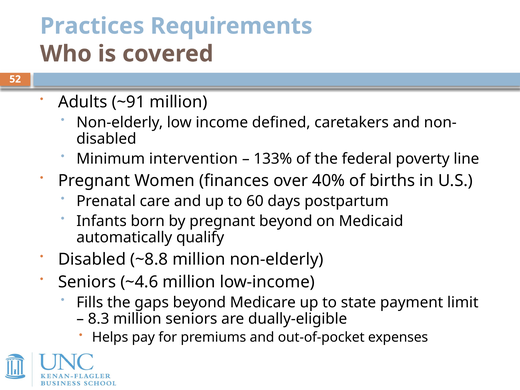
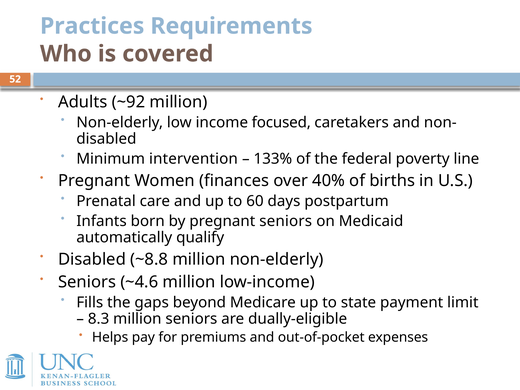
~91: ~91 -> ~92
defined: defined -> focused
pregnant beyond: beyond -> seniors
